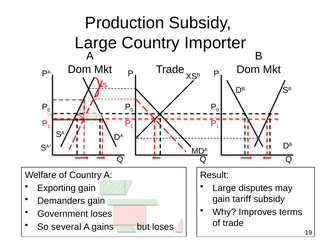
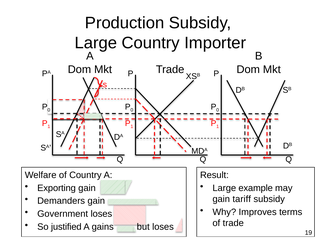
disputes: disputes -> example
several: several -> justified
